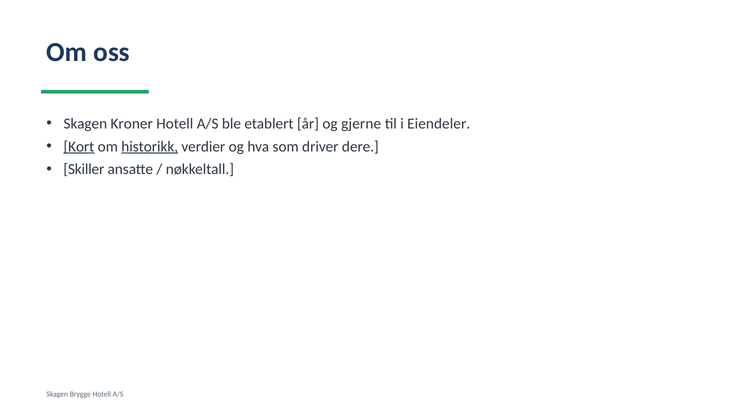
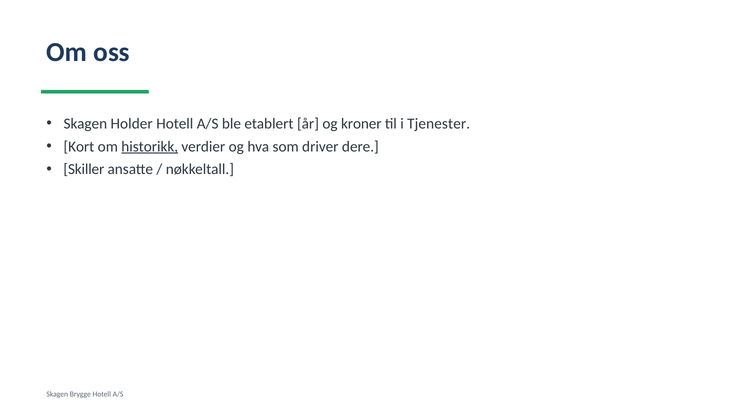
Kroner: Kroner -> Holder
gjerne: gjerne -> kroner
Eiendeler: Eiendeler -> Tjenester
Kort underline: present -> none
